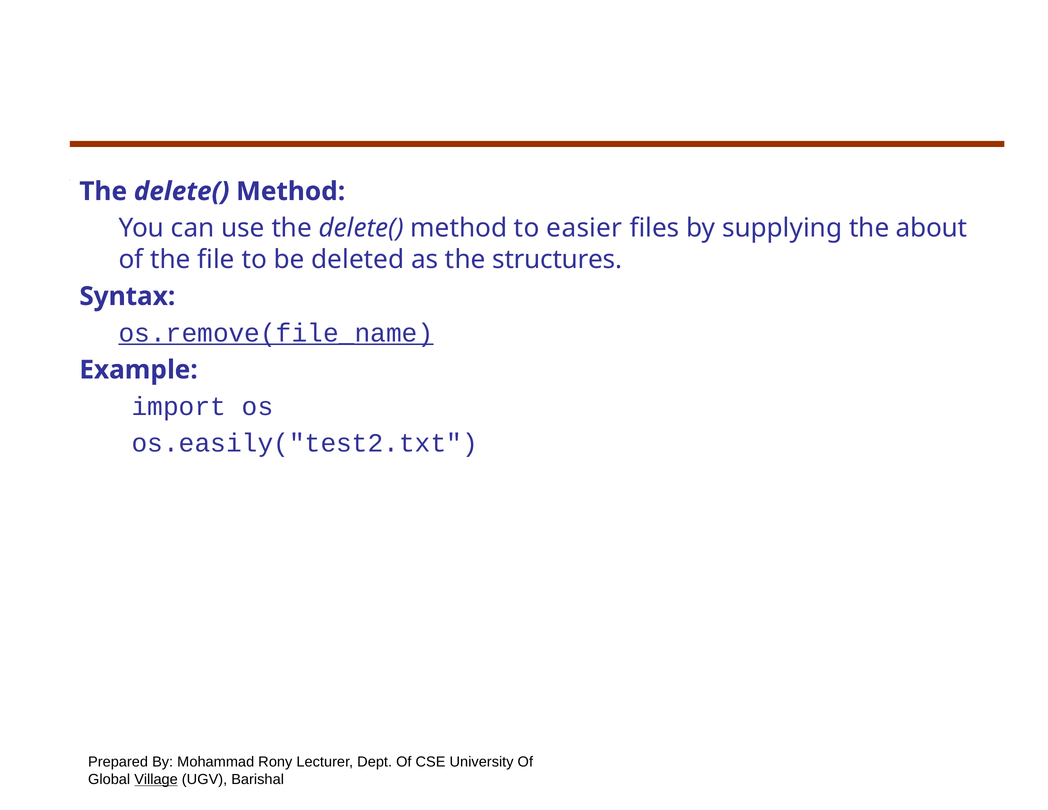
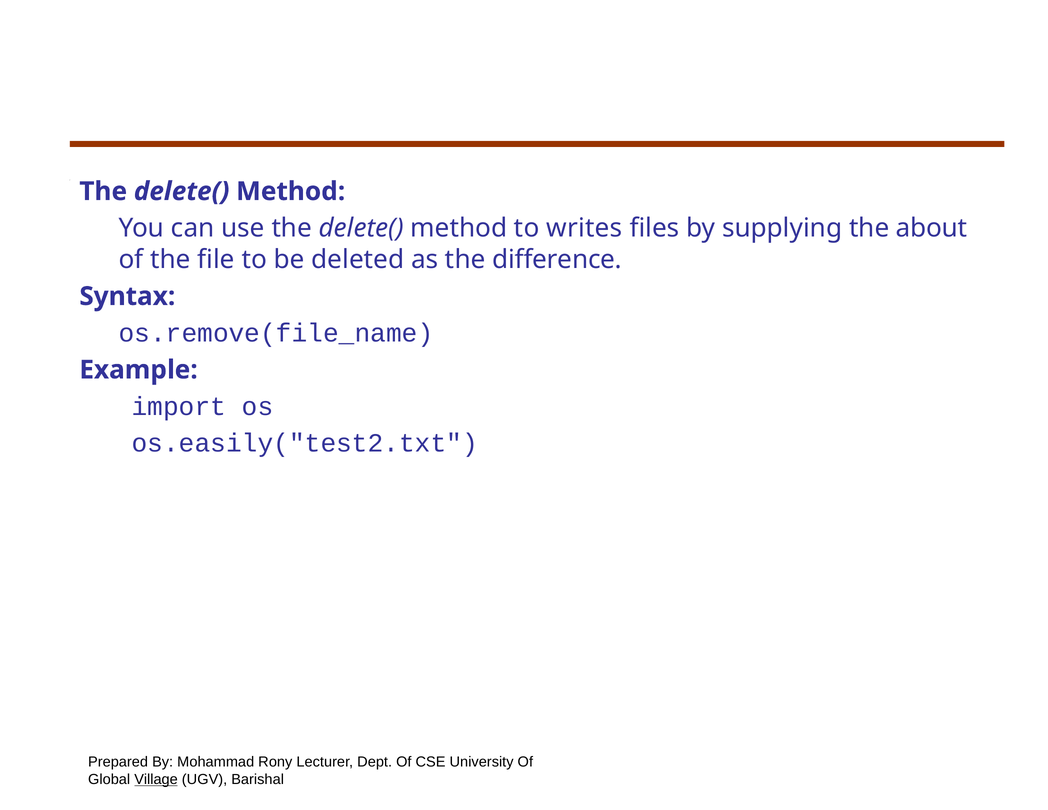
easier: easier -> writes
structures: structures -> difference
os.remove(file_name underline: present -> none
